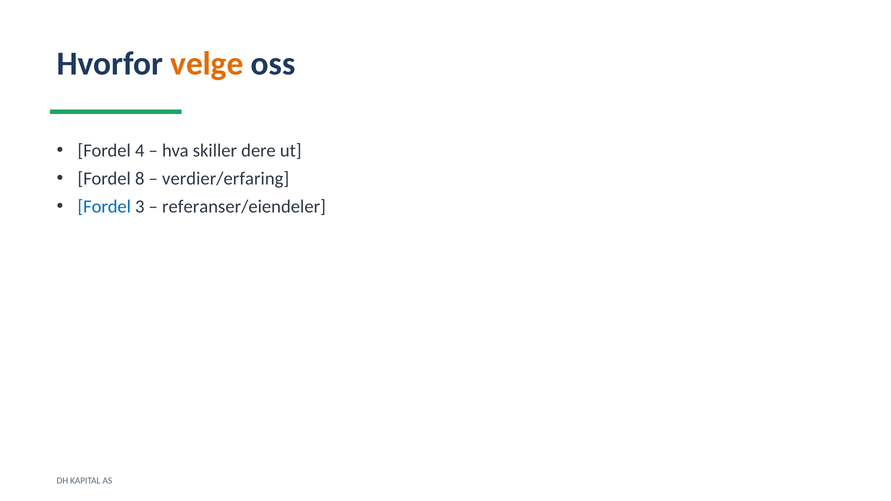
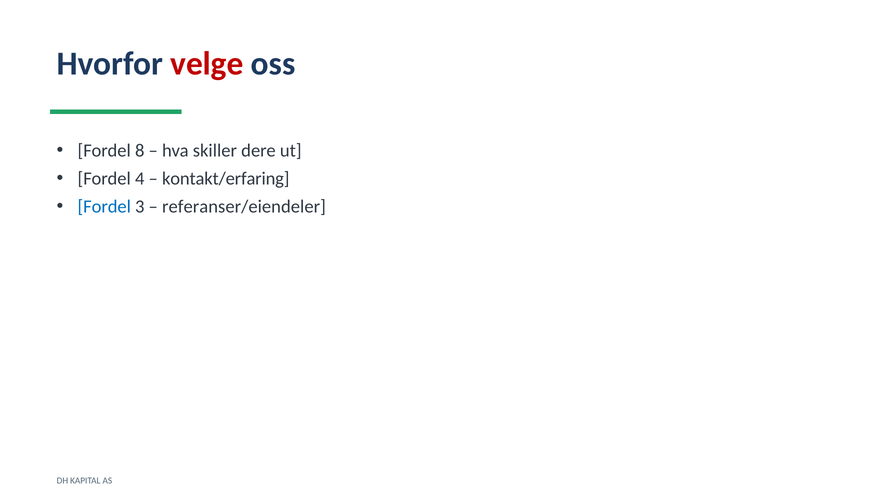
velge colour: orange -> red
4: 4 -> 8
8: 8 -> 4
verdier/erfaring: verdier/erfaring -> kontakt/erfaring
